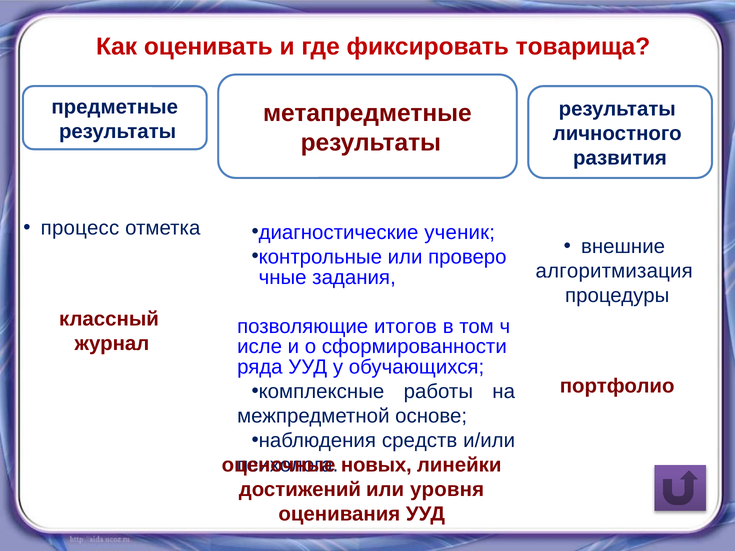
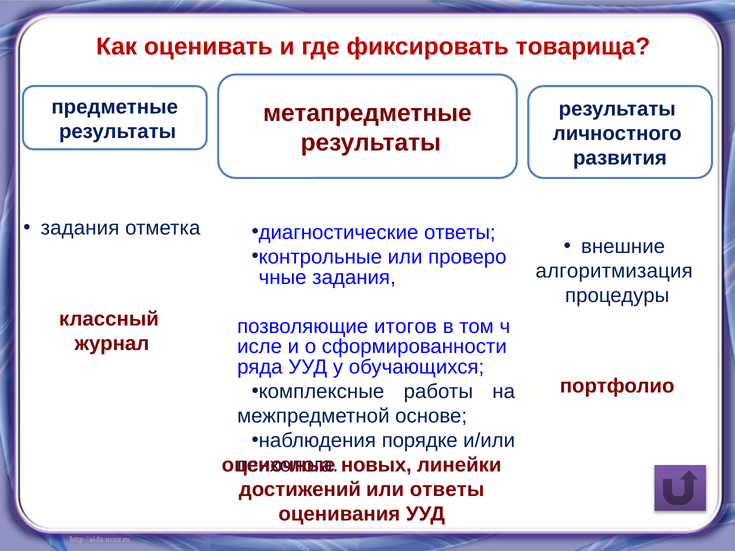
процесс at (80, 228): процесс -> задания
диагностические ученик: ученик -> ответы
средств: средств -> порядке
или уровня: уровня -> ответы
